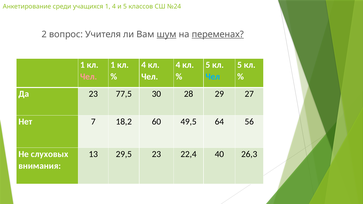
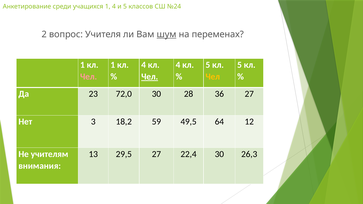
переменах underline: present -> none
Чел at (150, 77) underline: none -> present
Чел at (213, 77) colour: light blue -> yellow
77,5: 77,5 -> 72,0
29: 29 -> 36
7: 7 -> 3
60: 60 -> 59
56: 56 -> 12
слуховых: слуховых -> учителям
29,5 23: 23 -> 27
22,4 40: 40 -> 30
